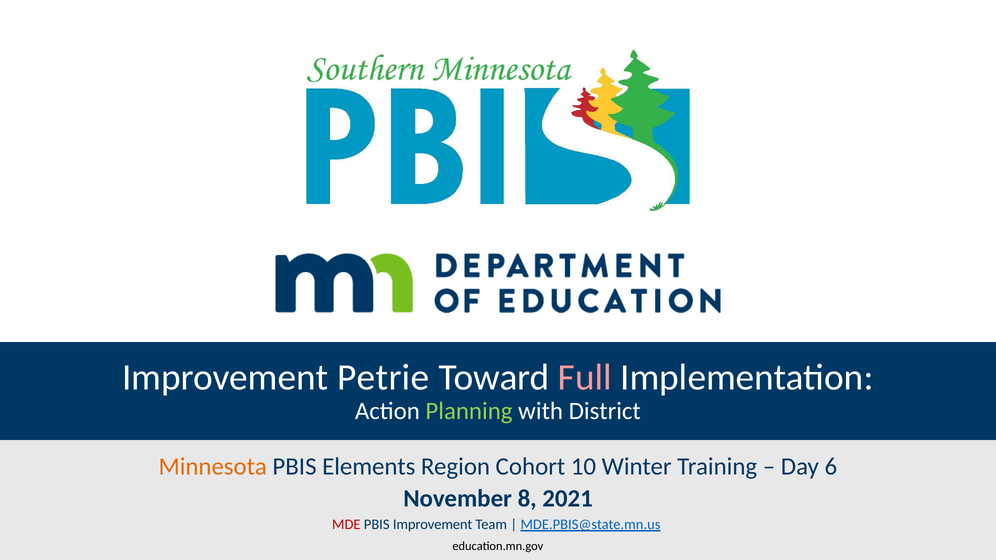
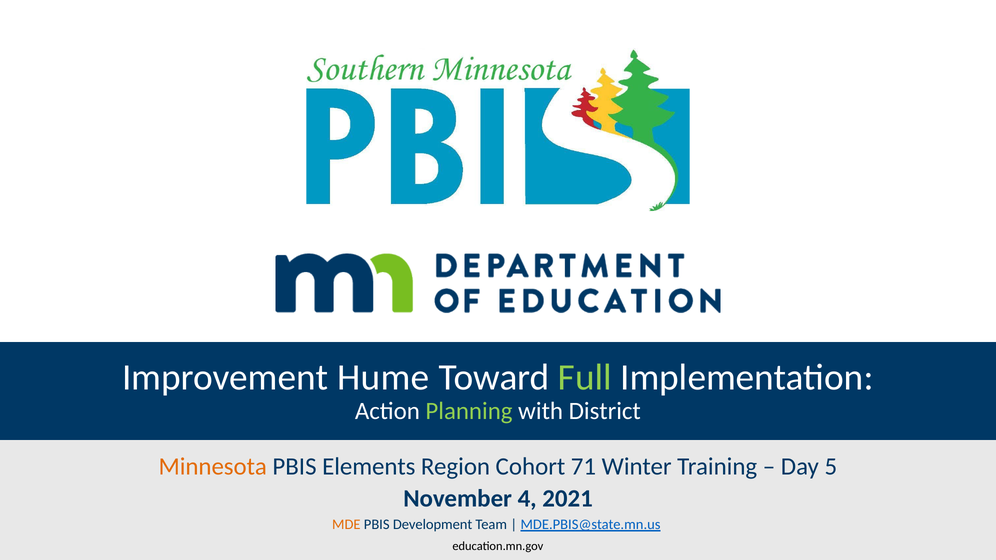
Petrie: Petrie -> Hume
Full colour: pink -> light green
10: 10 -> 71
6: 6 -> 5
8: 8 -> 4
MDE colour: red -> orange
PBIS Improvement: Improvement -> Development
